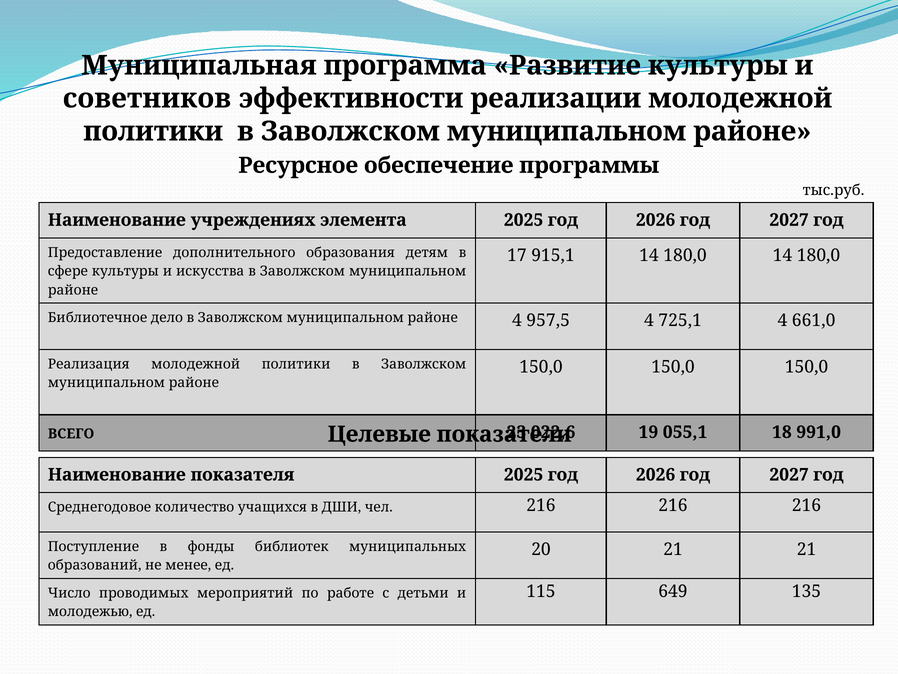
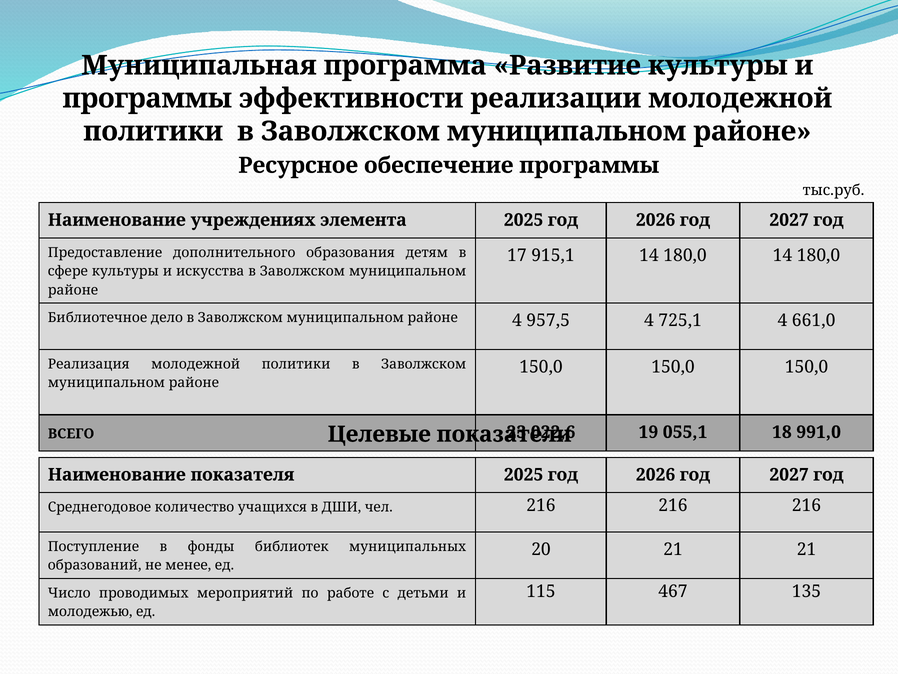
советников at (147, 98): советников -> программы
649: 649 -> 467
